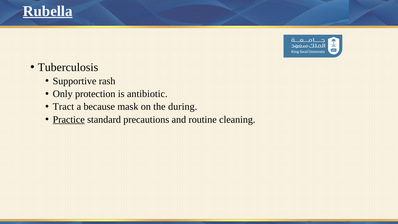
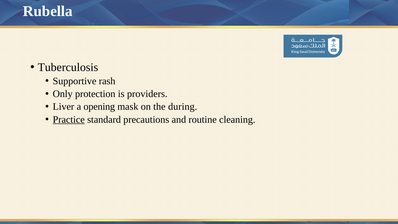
Rubella underline: present -> none
antibiotic: antibiotic -> providers
Tract: Tract -> Liver
because: because -> opening
